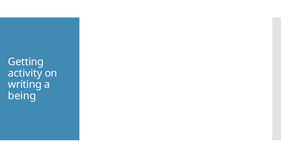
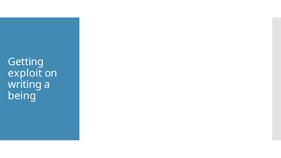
activity: activity -> exploit
